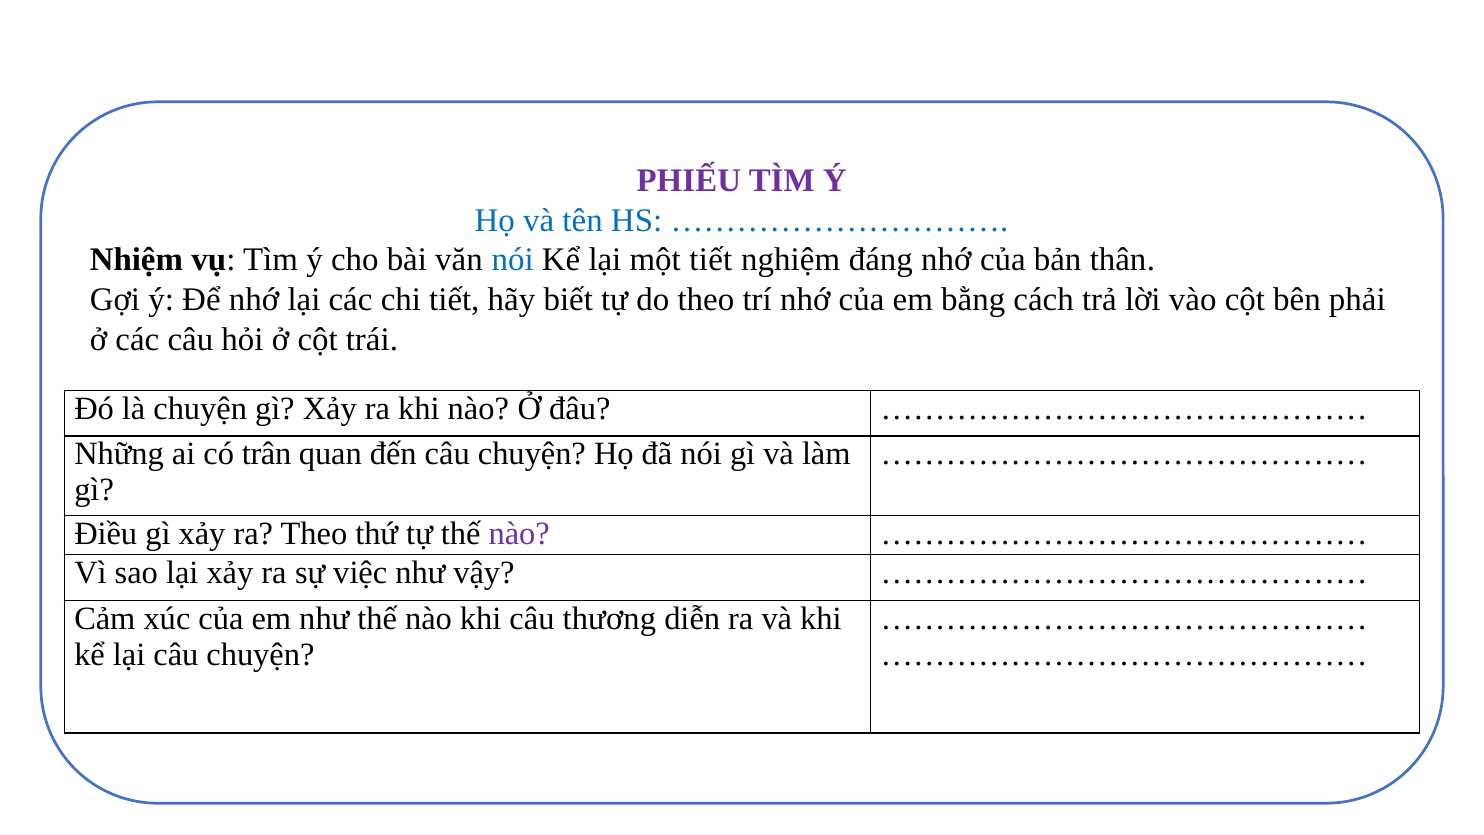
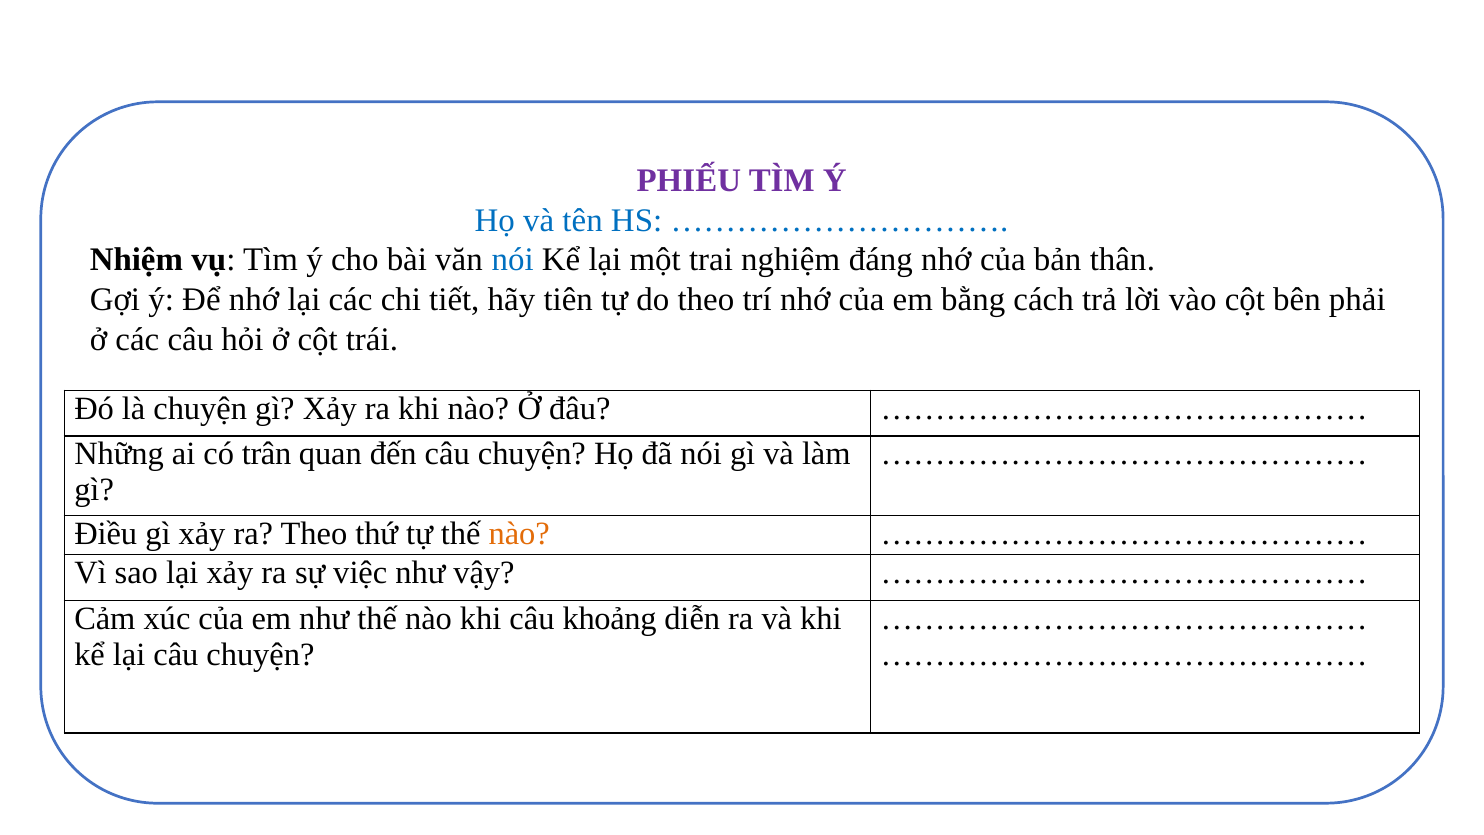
một tiết: tiết -> trai
biết: biết -> tiên
nào at (519, 533) colour: purple -> orange
thương: thương -> khoảng
